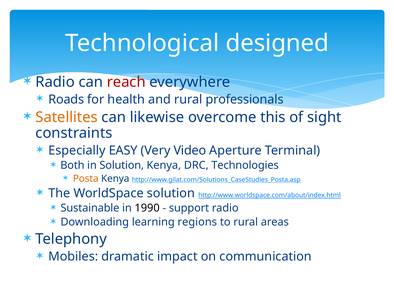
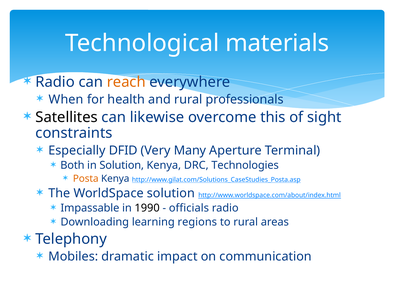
designed: designed -> materials
reach colour: red -> orange
Roads: Roads -> When
Satellites colour: orange -> black
EASY: EASY -> DFID
Video: Video -> Many
Sustainable: Sustainable -> Impassable
support: support -> officials
